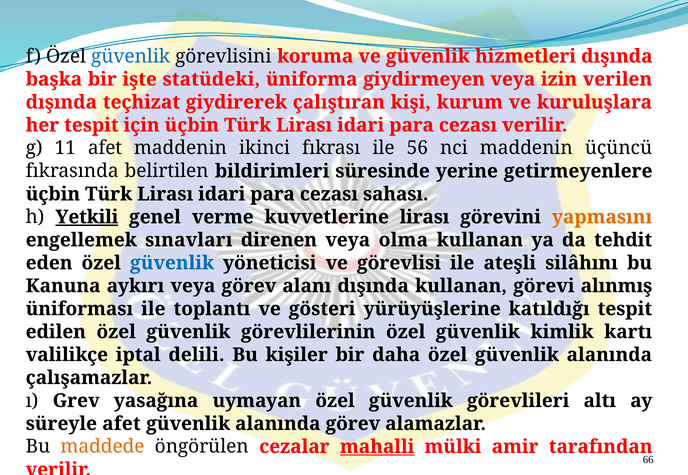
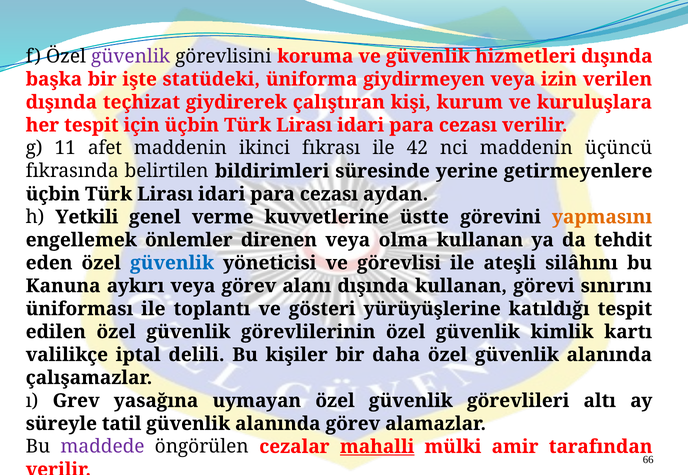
güvenlik at (131, 56) colour: blue -> purple
56: 56 -> 42
sahası: sahası -> aydan
Yetkili underline: present -> none
kuvvetlerine lirası: lirası -> üstte
sınavları: sınavları -> önlemler
alınmış: alınmış -> sınırını
süreyle afet: afet -> tatil
maddede colour: orange -> purple
